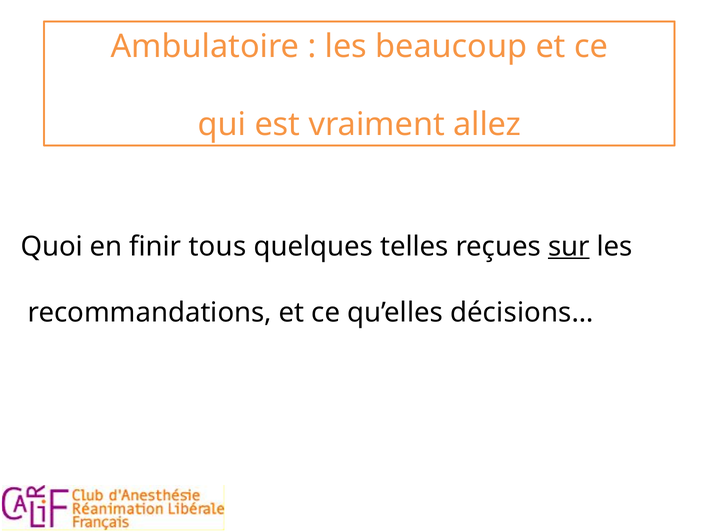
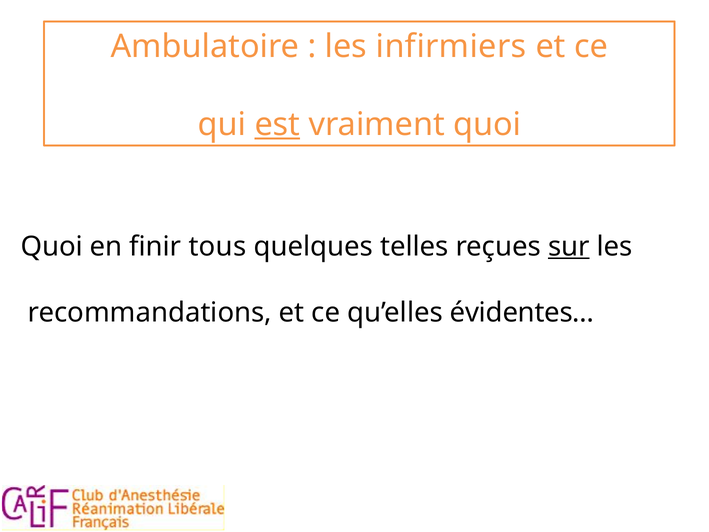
beaucoup: beaucoup -> infirmiers
est underline: none -> present
vraiment allez: allez -> quoi
décisions…: décisions… -> évidentes…
